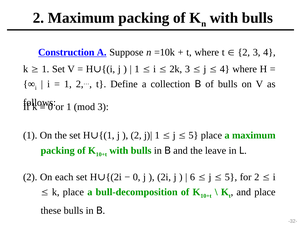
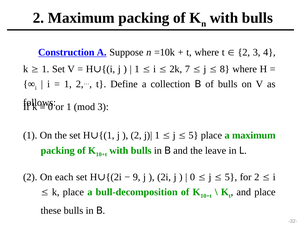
2k 3: 3 -> 7
4 at (225, 69): 4 -> 8
0 at (137, 177): 0 -> 9
6 at (192, 177): 6 -> 0
